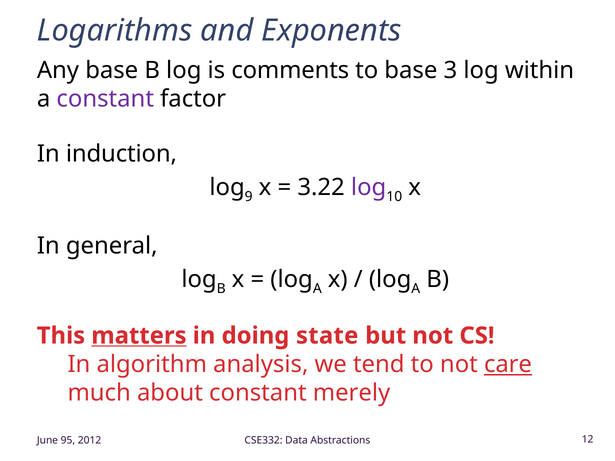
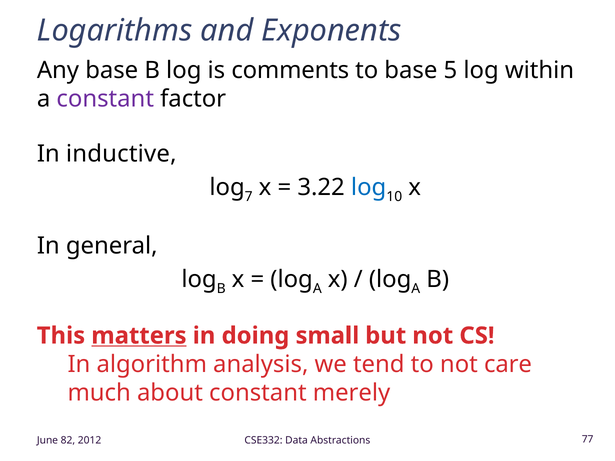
3: 3 -> 5
induction: induction -> inductive
9: 9 -> 7
log at (369, 187) colour: purple -> blue
state: state -> small
care underline: present -> none
95: 95 -> 82
12: 12 -> 77
